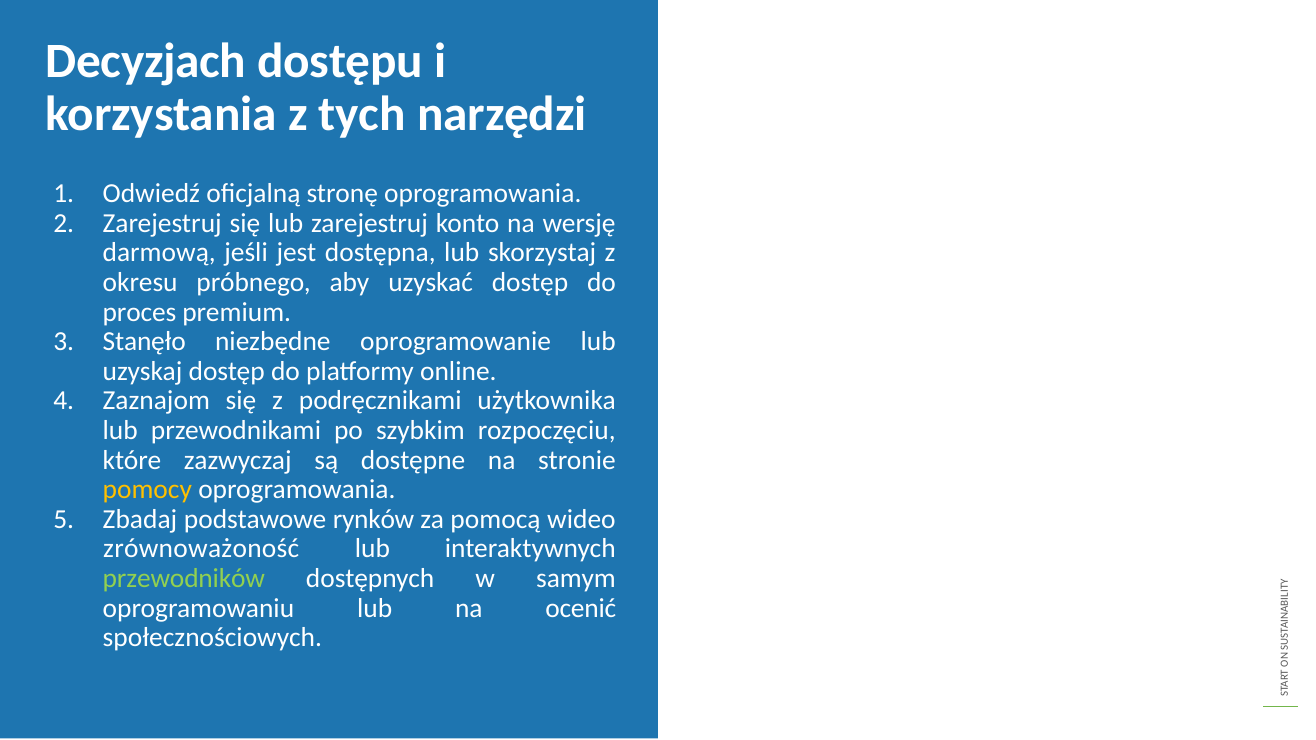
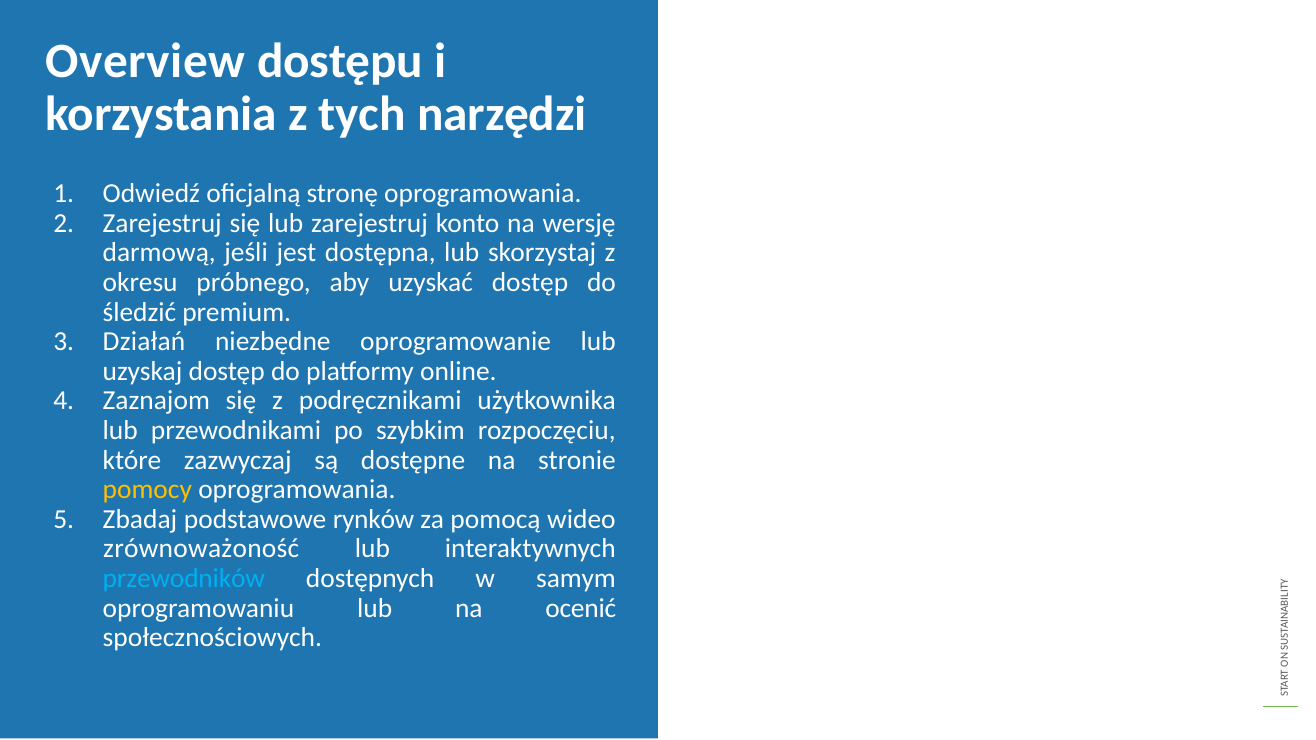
Decyzjach: Decyzjach -> Overview
proces: proces -> śledzić
Stanęło: Stanęło -> Działań
przewodników colour: light green -> light blue
